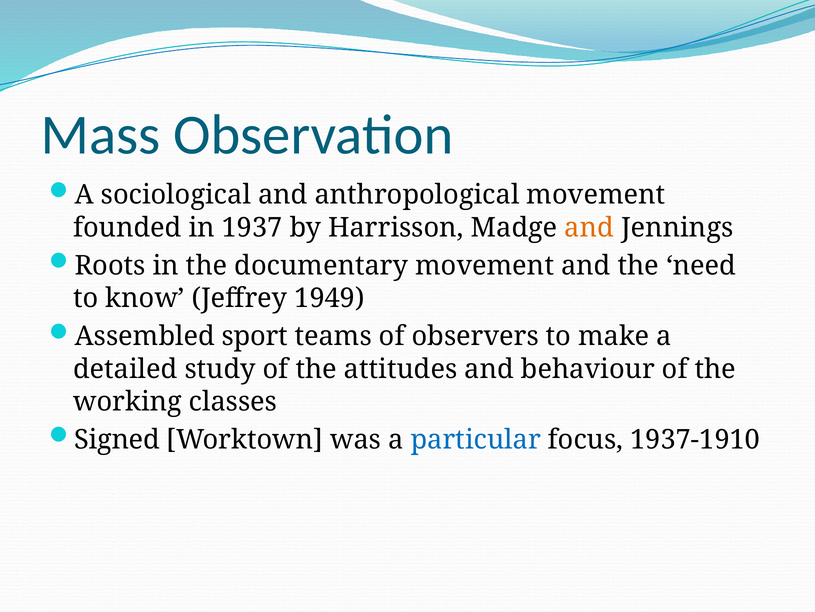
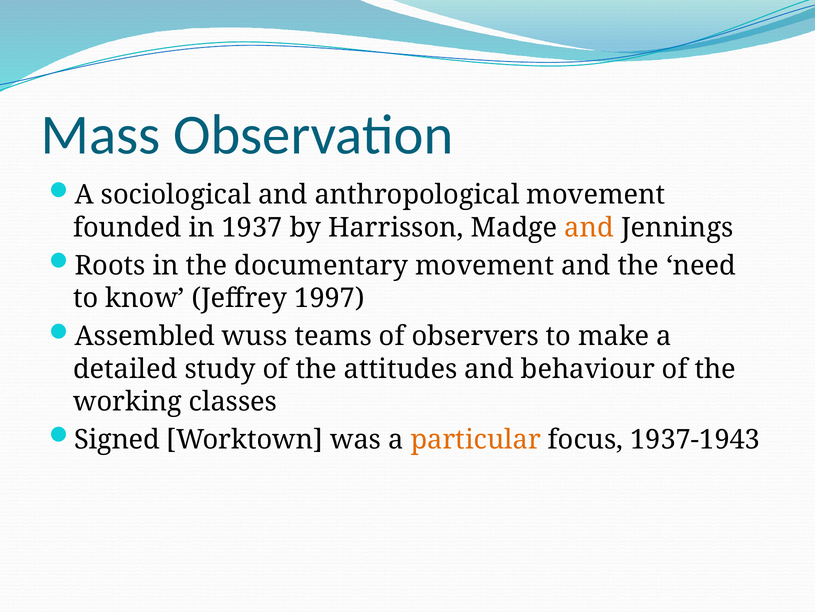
1949: 1949 -> 1997
sport: sport -> wuss
particular colour: blue -> orange
1937-1910: 1937-1910 -> 1937-1943
